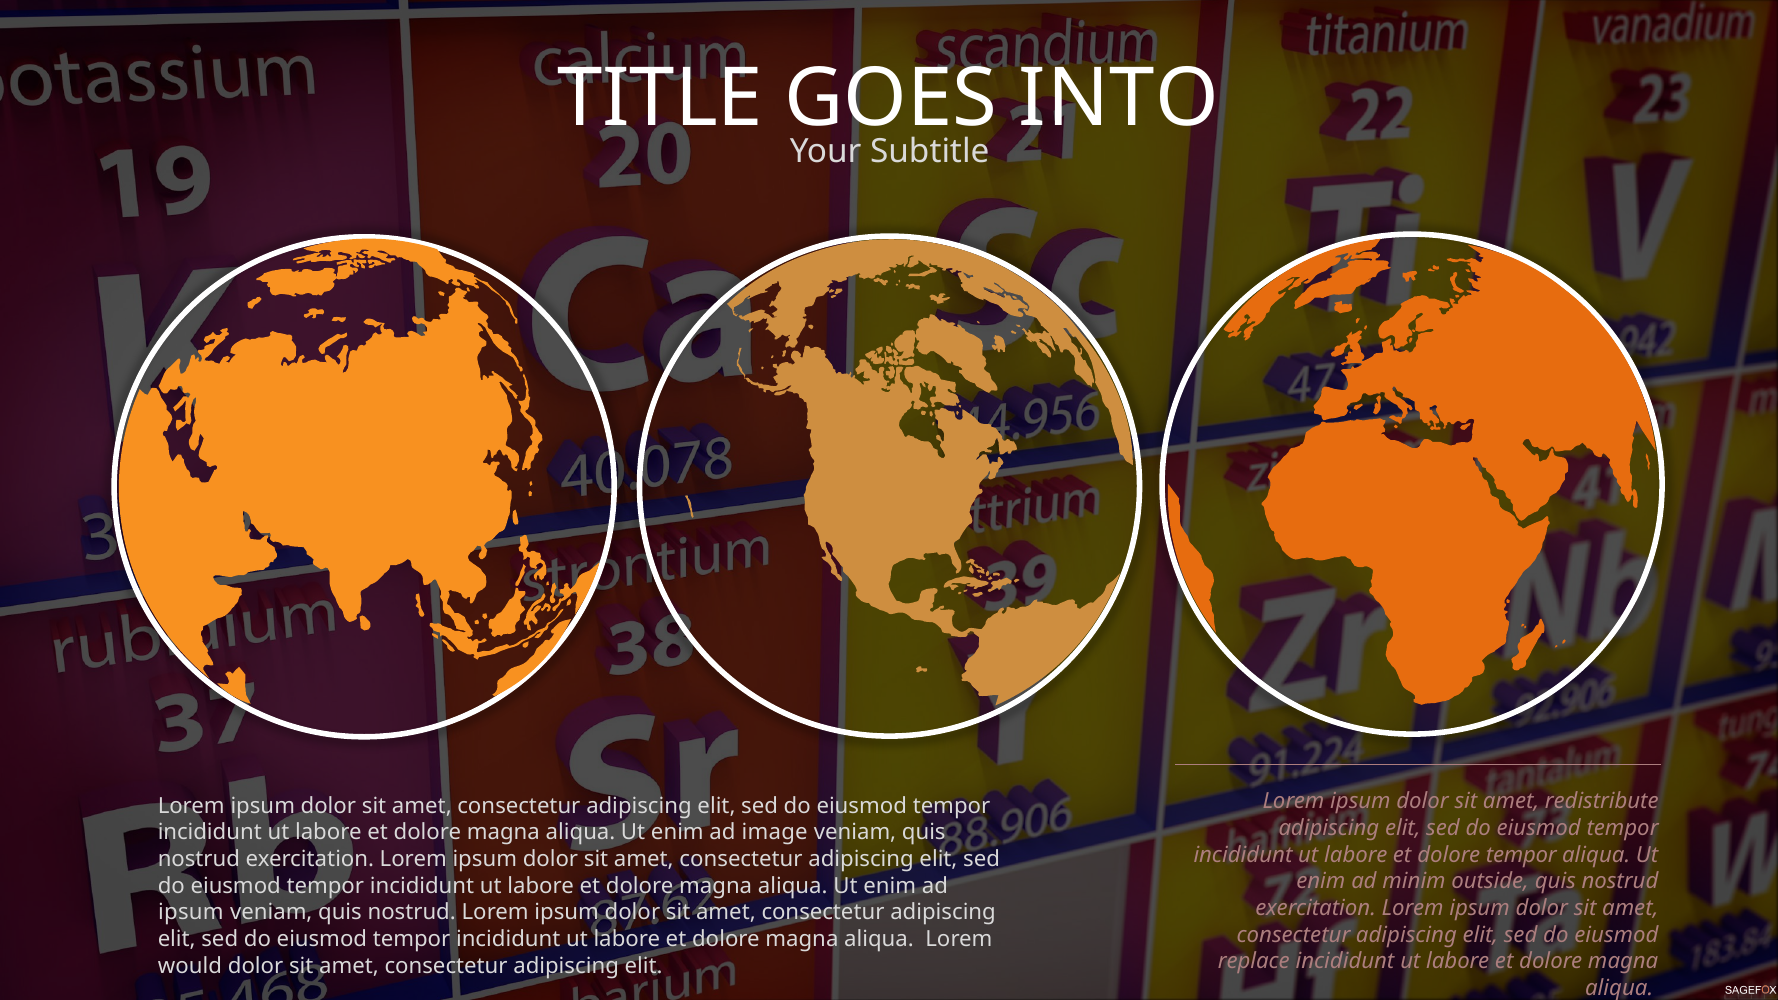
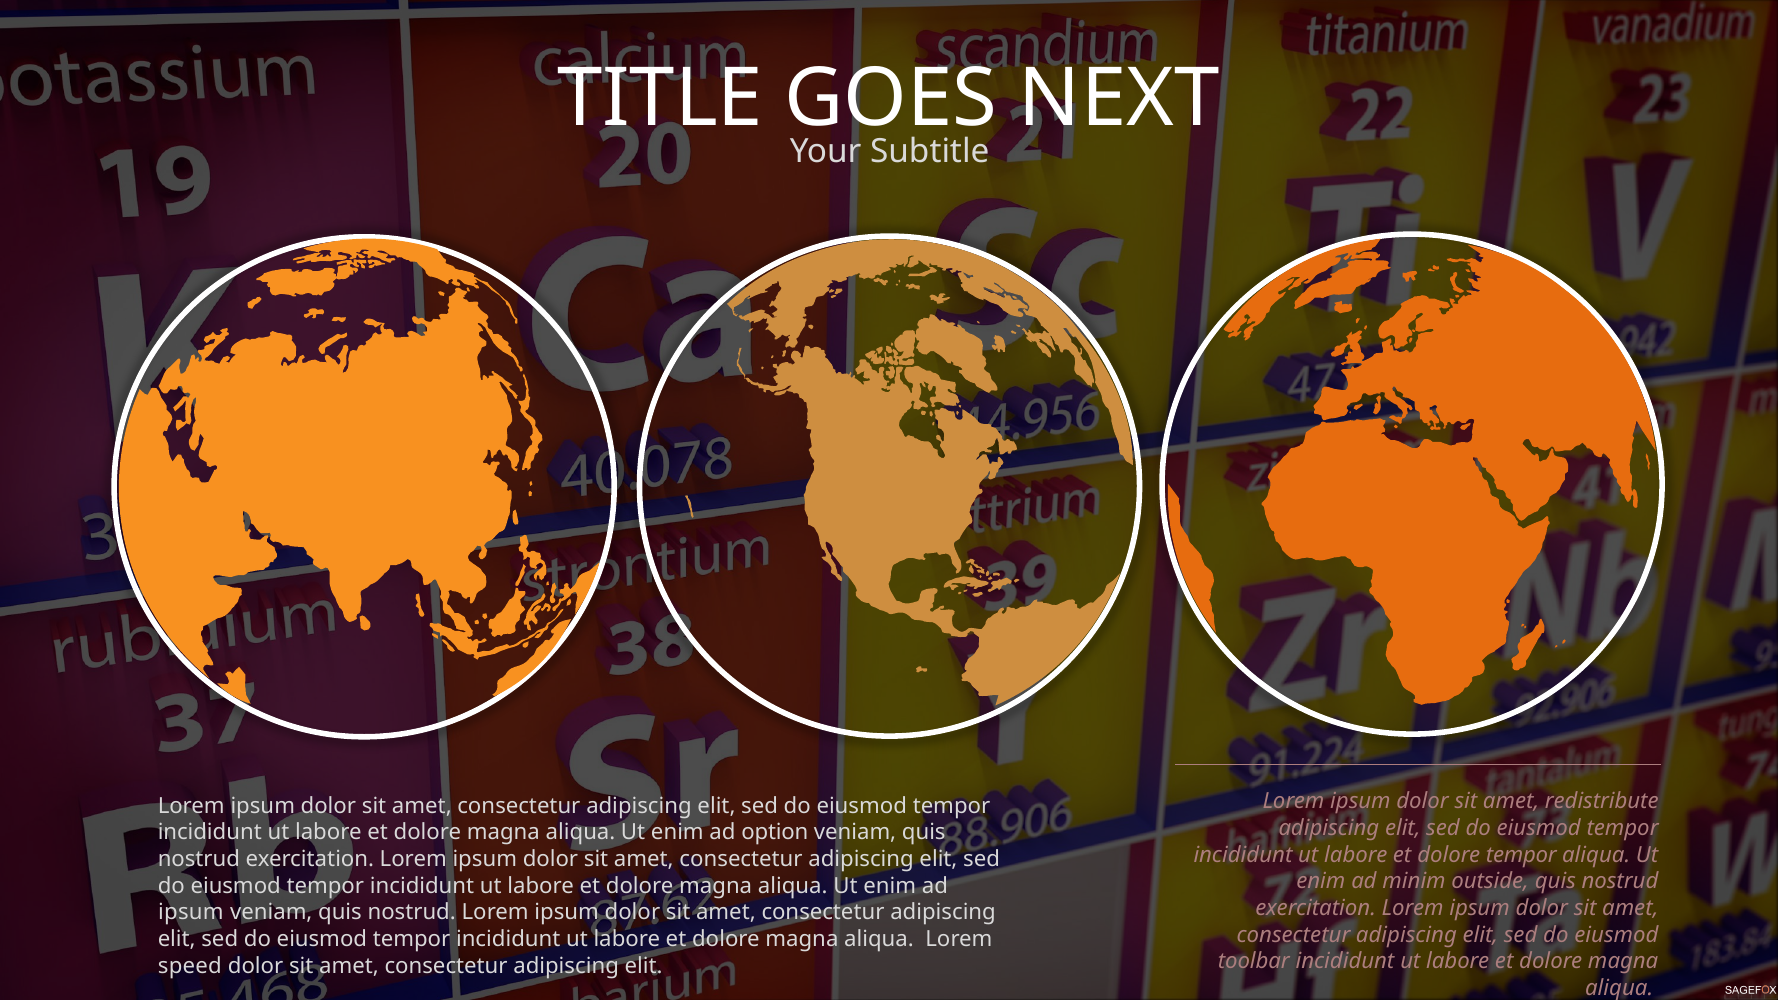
INTO: INTO -> NEXT
image: image -> option
replace: replace -> toolbar
would: would -> speed
